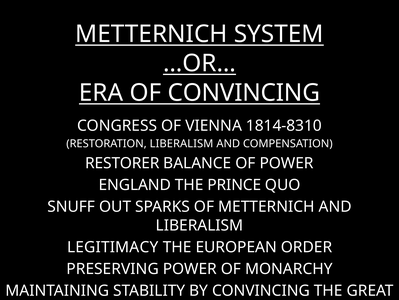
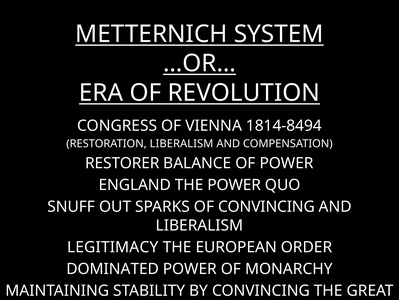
OF CONVINCING: CONVINCING -> REVOLUTION
1814-8310: 1814-8310 -> 1814-8494
THE PRINCE: PRINCE -> POWER
OF METTERNICH: METTERNICH -> CONVINCING
PRESERVING: PRESERVING -> DOMINATED
